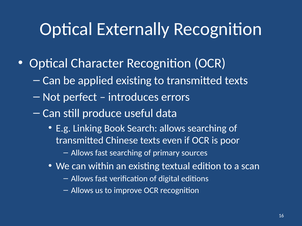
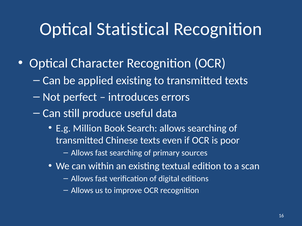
Externally: Externally -> Statistical
Linking: Linking -> Million
